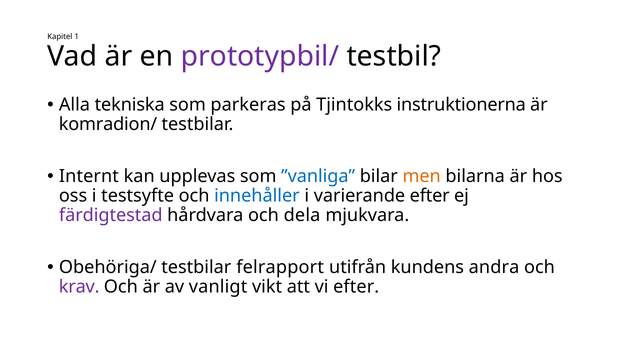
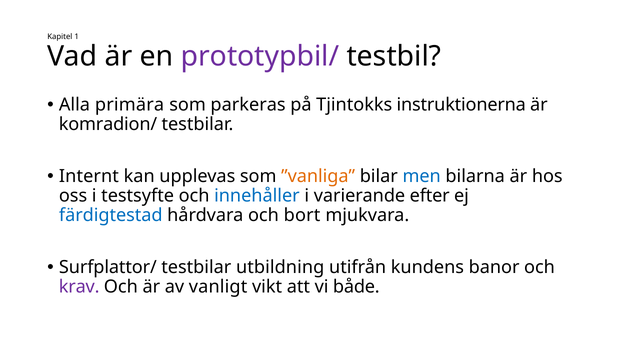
tekniska: tekniska -> primära
”vanliga colour: blue -> orange
men colour: orange -> blue
färdigtestad colour: purple -> blue
dela: dela -> bort
Obehöriga/: Obehöriga/ -> Surfplattor/
felrapport: felrapport -> utbildning
andra: andra -> banor
vi efter: efter -> både
